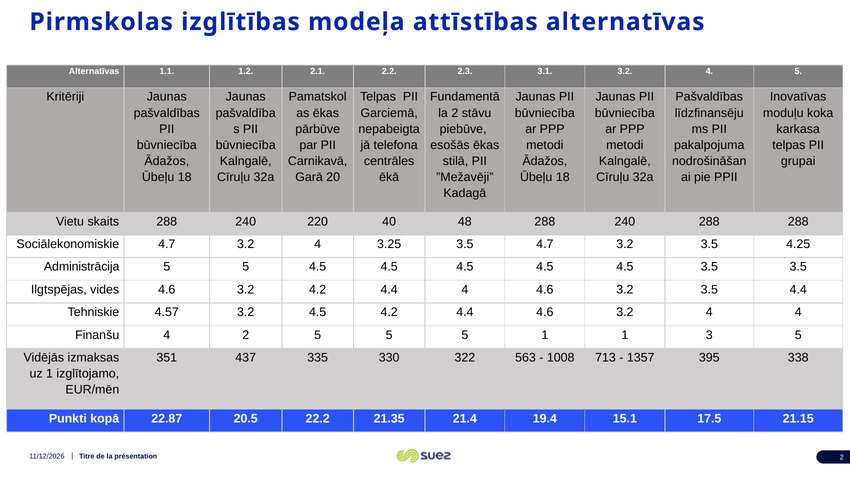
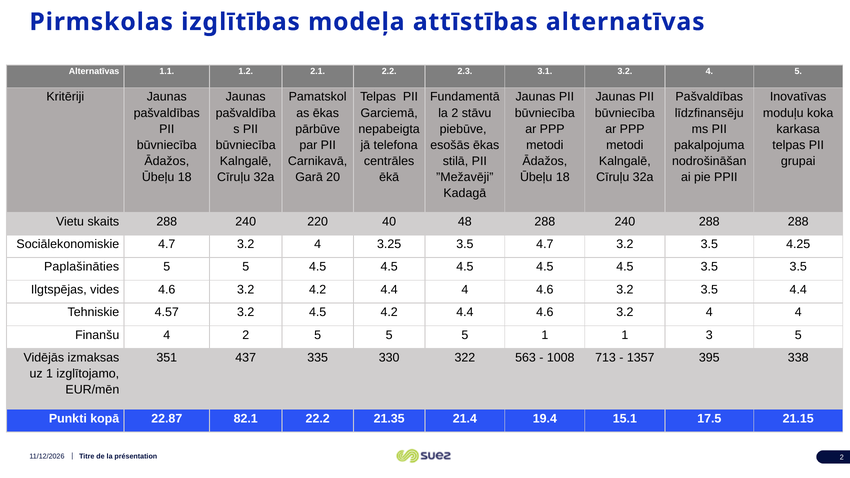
Administrācija: Administrācija -> Paplašināties
20.5: 20.5 -> 82.1
